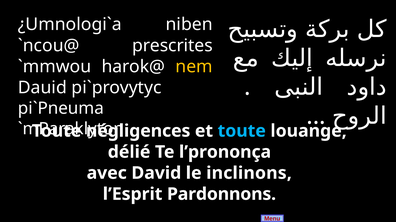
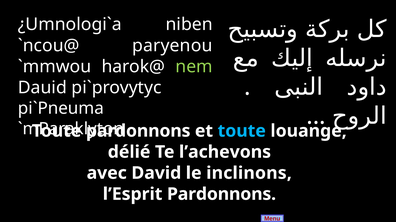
prescrites: prescrites -> paryenou
nem colour: yellow -> light green
négligences at (138, 131): négligences -> pardonnons
l’prononça: l’prononça -> l’achevons
